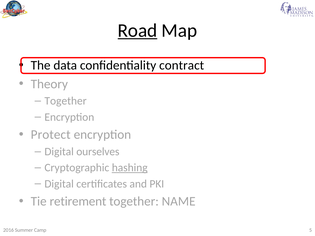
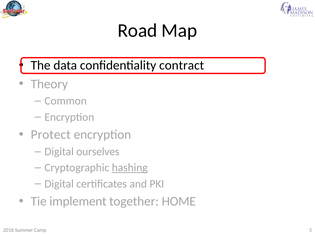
Road underline: present -> none
Together at (66, 101): Together -> Common
retirement: retirement -> implement
NAME: NAME -> HOME
